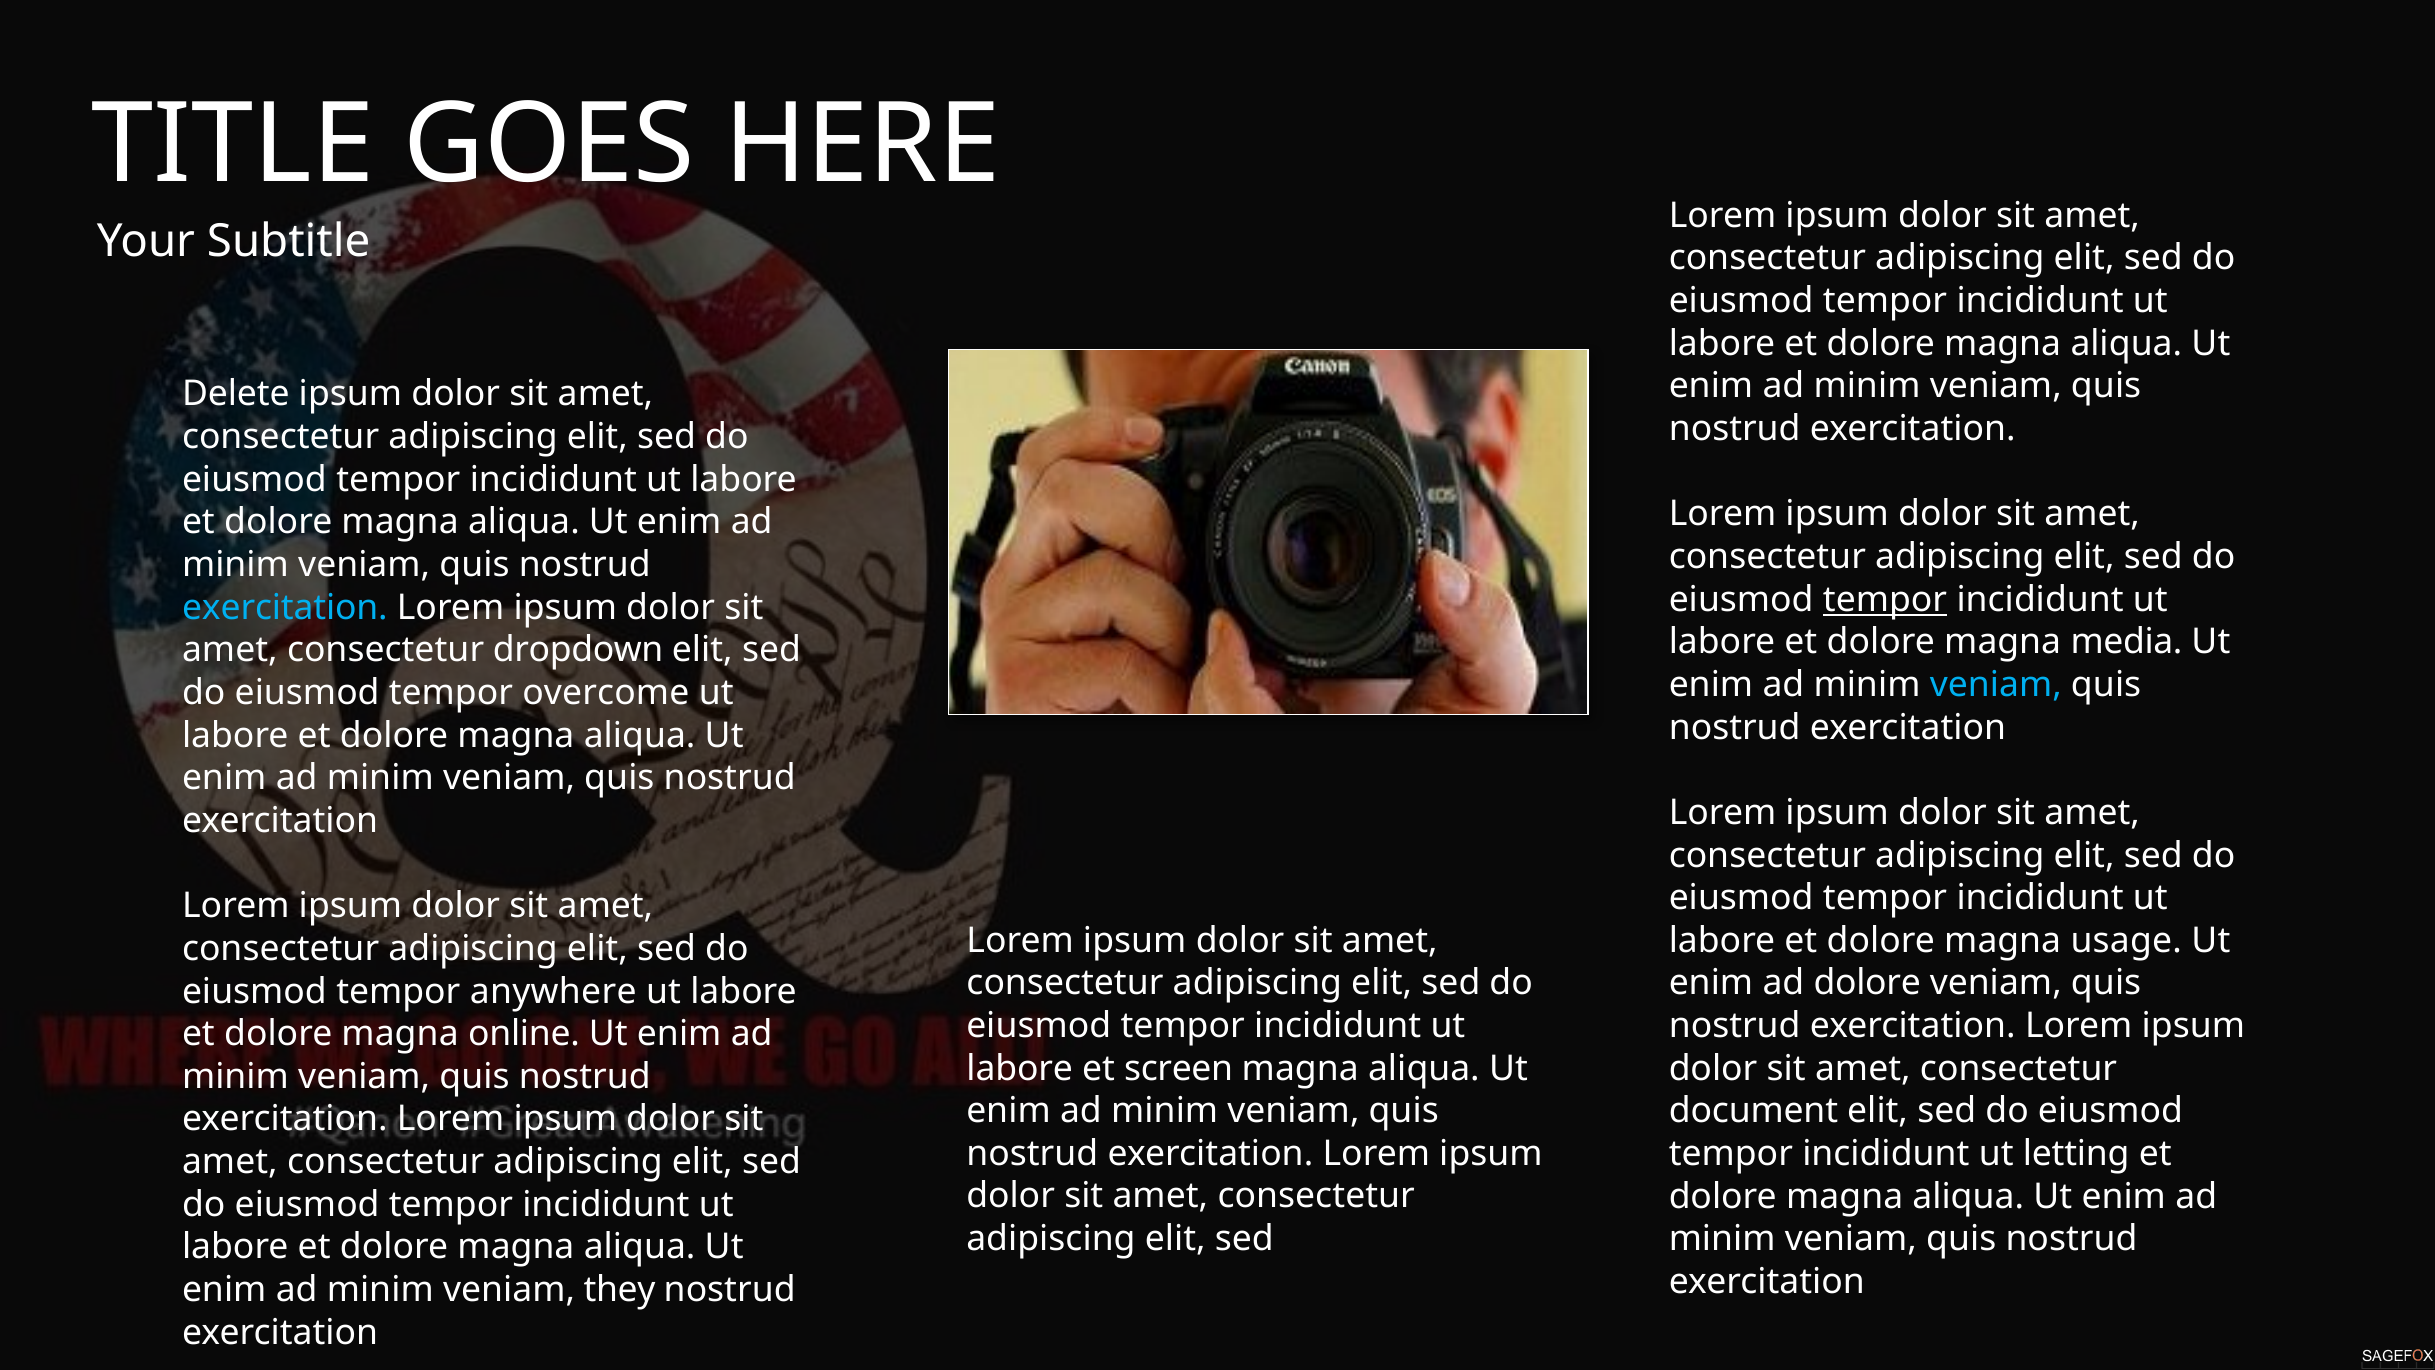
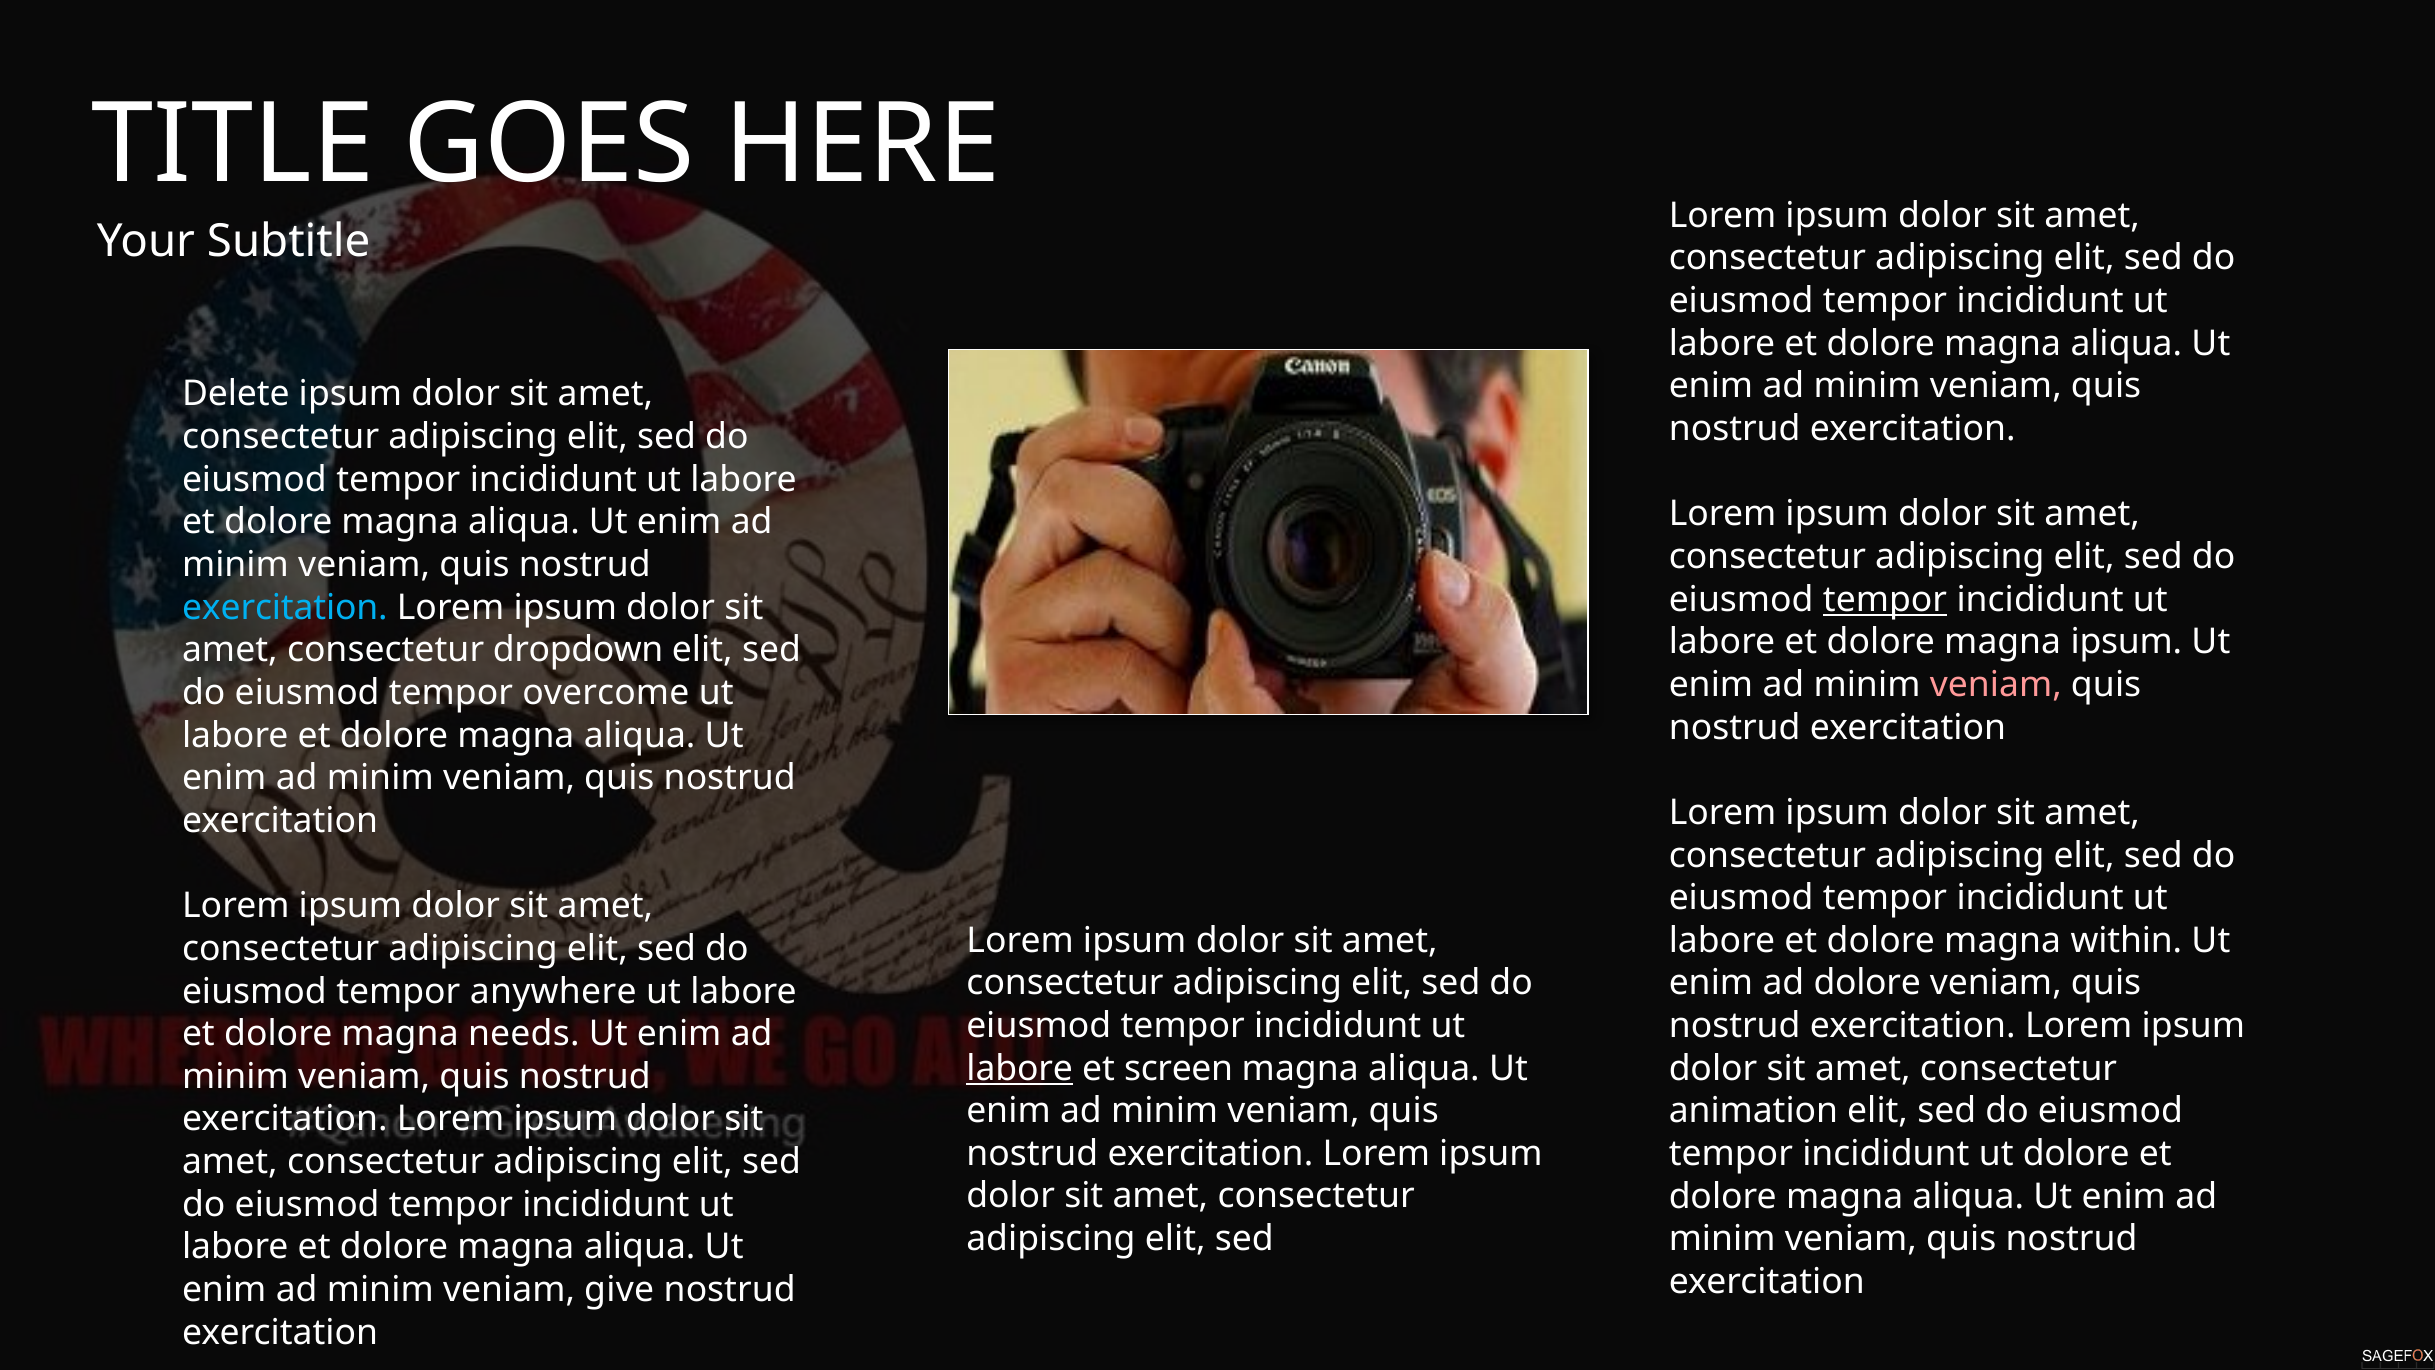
magna media: media -> ipsum
veniam at (1996, 685) colour: light blue -> pink
usage: usage -> within
online: online -> needs
labore at (1020, 1068) underline: none -> present
document: document -> animation
ut letting: letting -> dolore
they: they -> give
